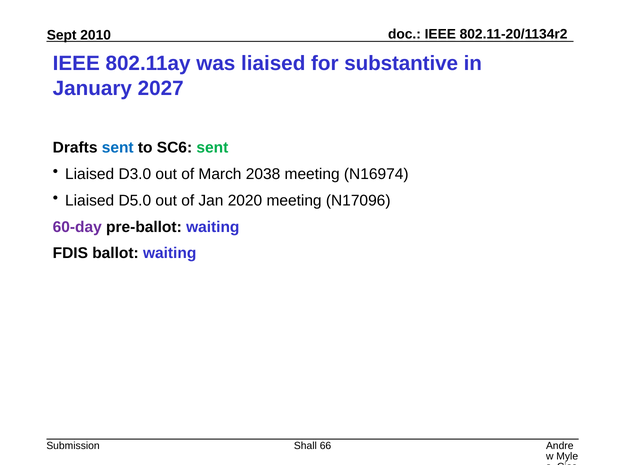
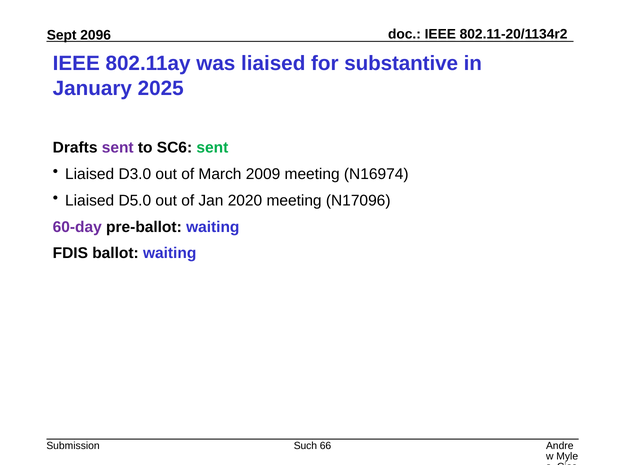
2010: 2010 -> 2096
2027: 2027 -> 2025
sent at (118, 148) colour: blue -> purple
2038: 2038 -> 2009
Shall: Shall -> Such
